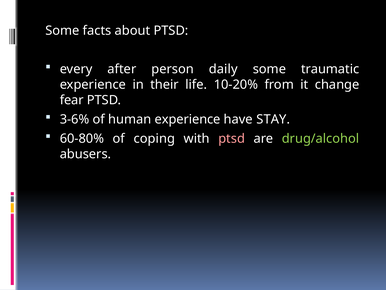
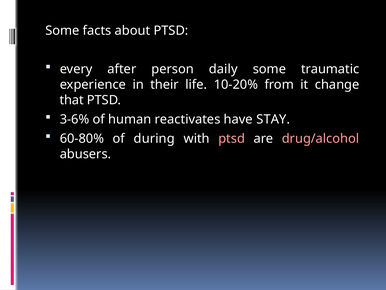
fear: fear -> that
human experience: experience -> reactivates
coping: coping -> during
drug/alcohol colour: light green -> pink
